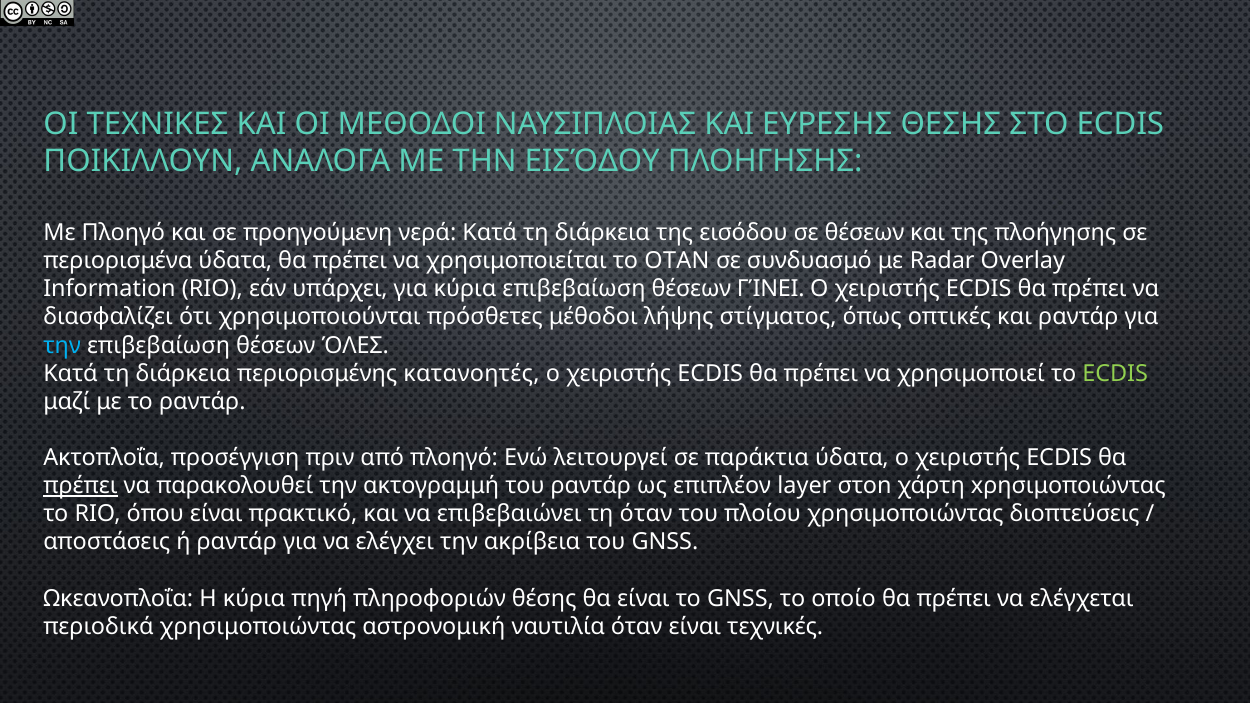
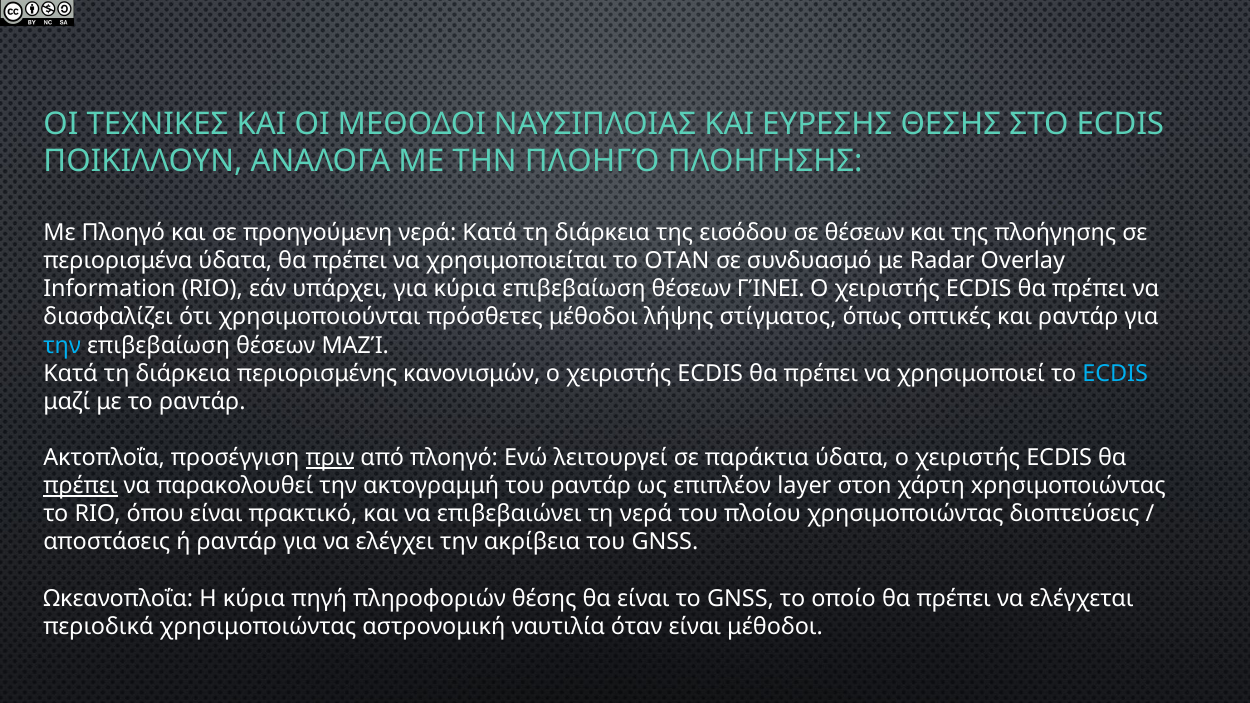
ΤΗΝ ΕΙΣΌΔΟΥ: ΕΙΣΌΔΟΥ -> ΠΛΟΗΓΌ
θέσεων ΌΛΕΣ: ΌΛΕΣ -> ΜΑΖΊ
κατανοητές: κατανοητές -> κανονισμών
ECDIS at (1115, 374) colour: light green -> light blue
πριν underline: none -> present
τη όταν: όταν -> νερά
είναι τεχνικές: τεχνικές -> μέθοδοι
